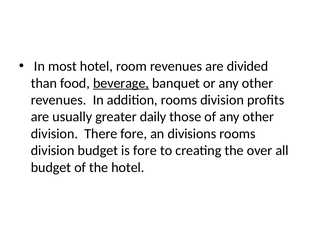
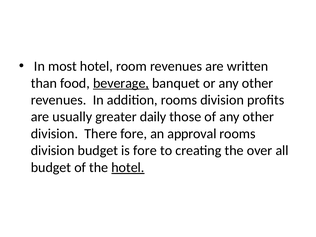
divided: divided -> written
divisions: divisions -> approval
hotel at (128, 167) underline: none -> present
